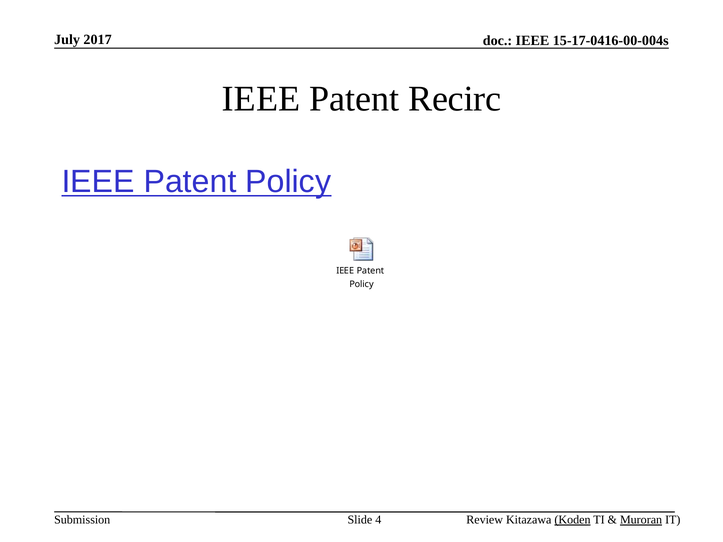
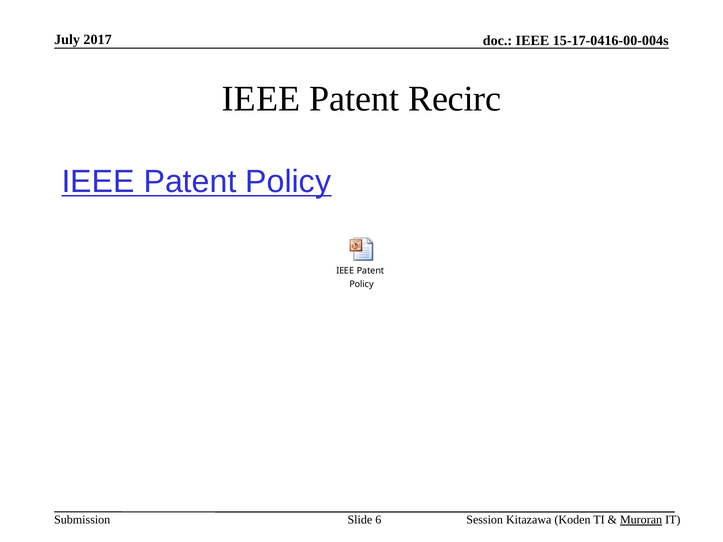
4: 4 -> 6
Review: Review -> Session
Koden underline: present -> none
